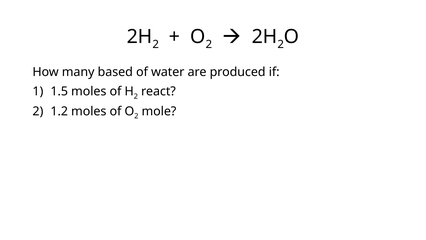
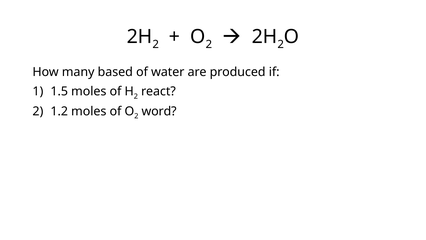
mole: mole -> word
